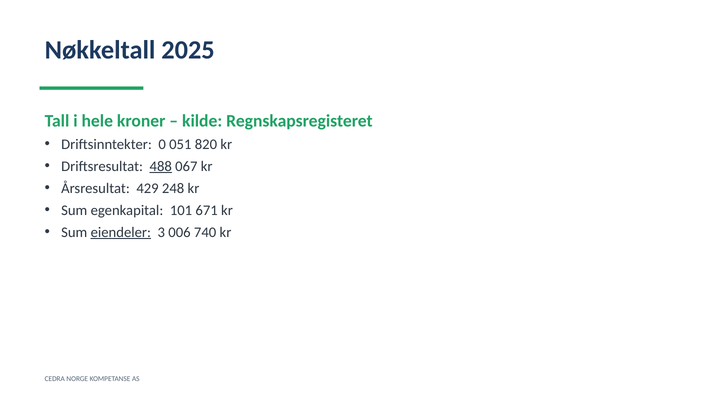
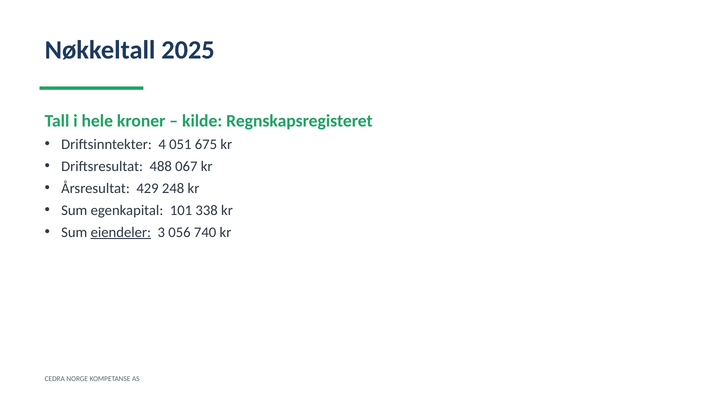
0: 0 -> 4
820: 820 -> 675
488 underline: present -> none
671: 671 -> 338
006: 006 -> 056
